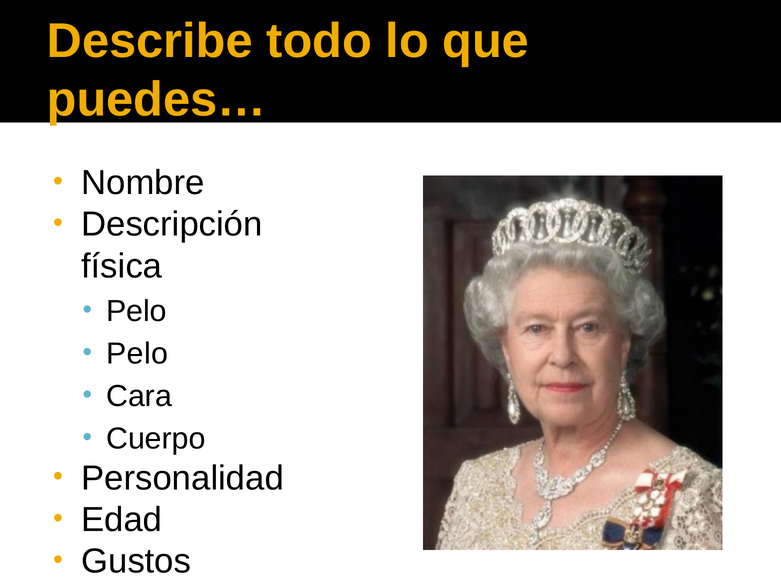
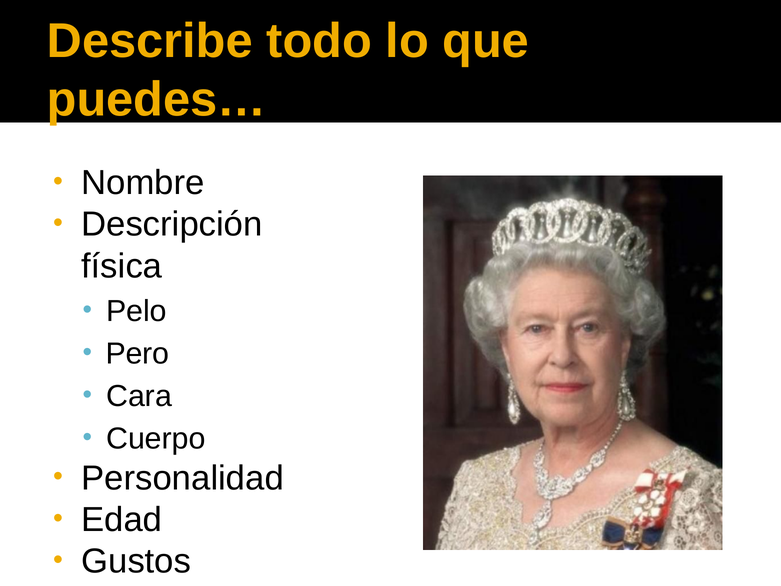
Pelo at (137, 353): Pelo -> Pero
